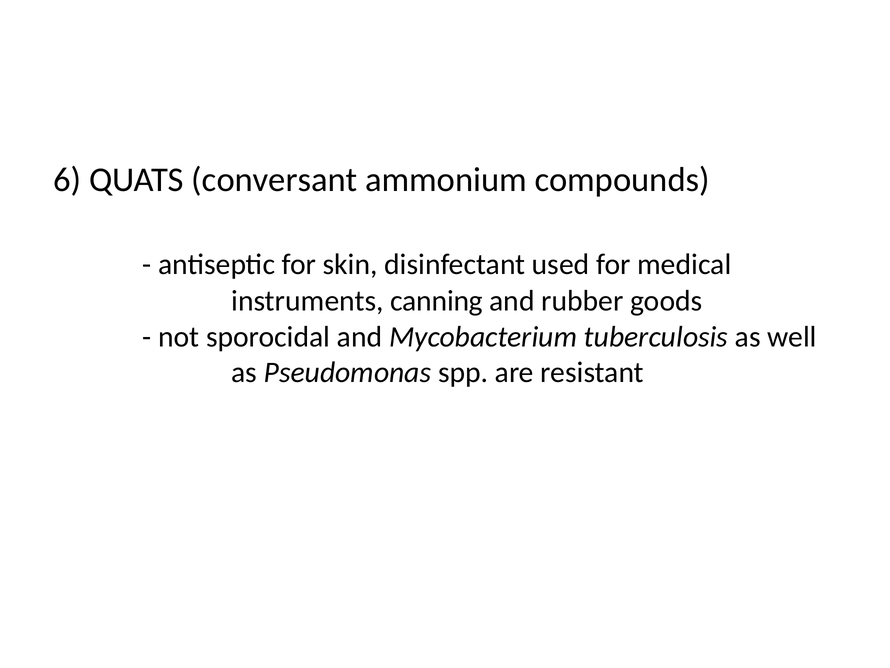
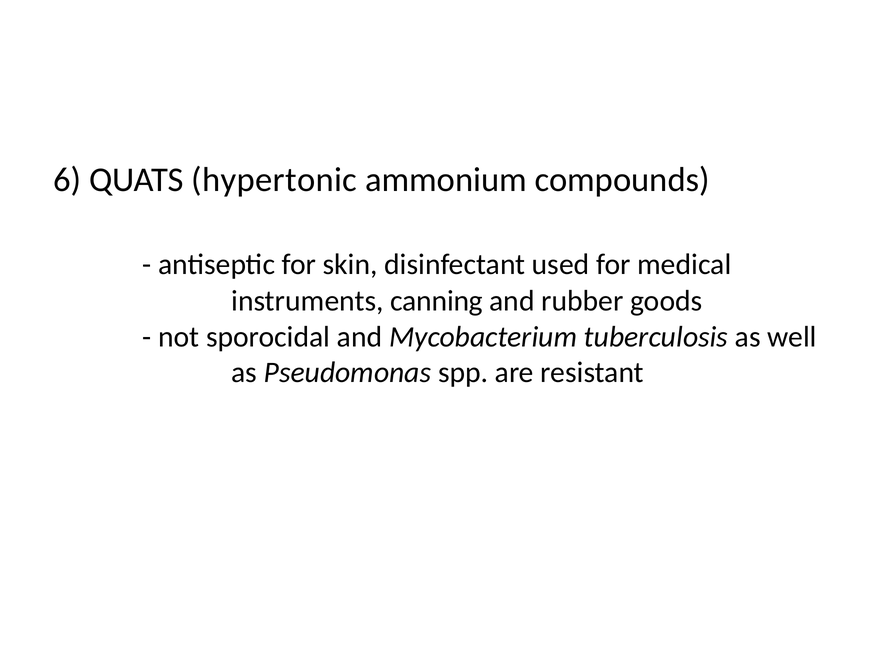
conversant: conversant -> hypertonic
